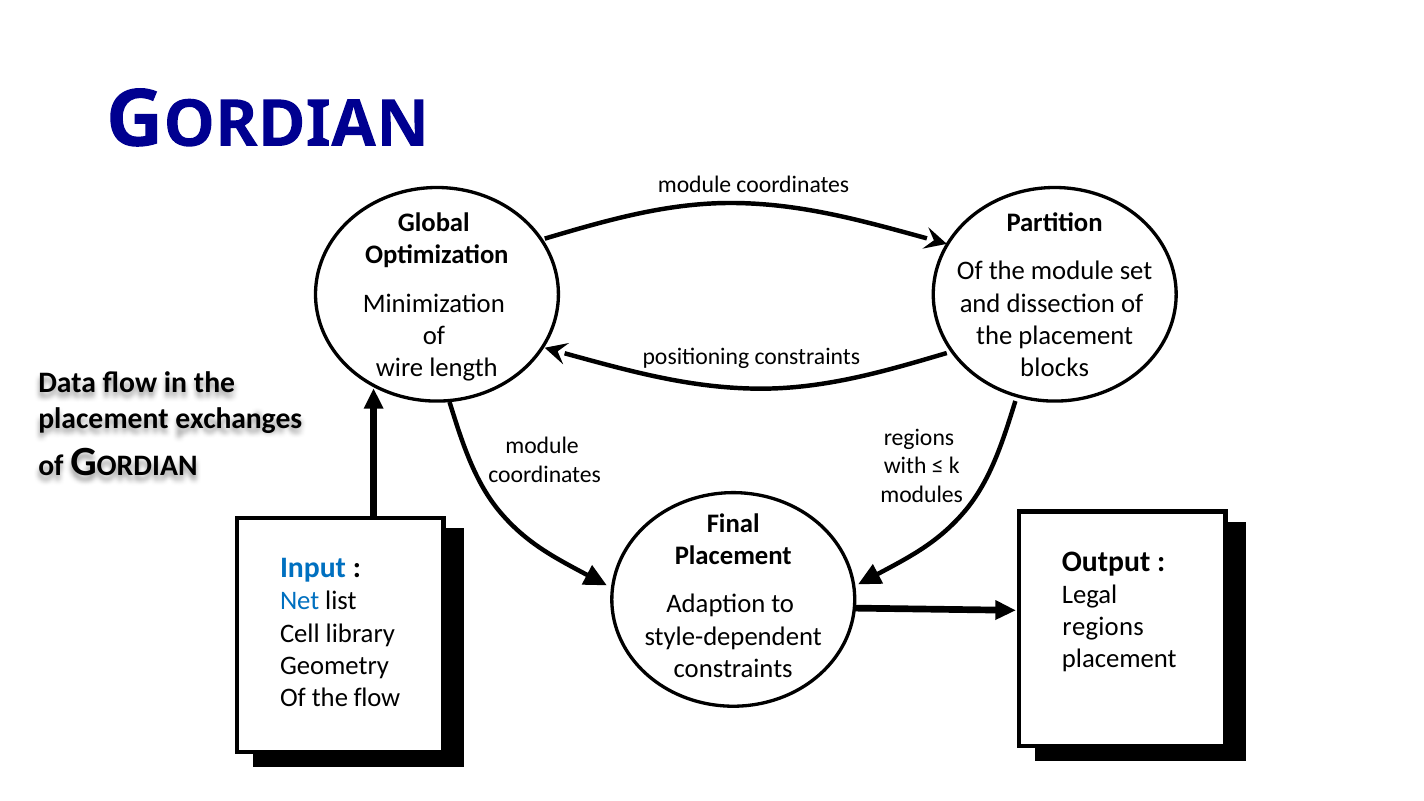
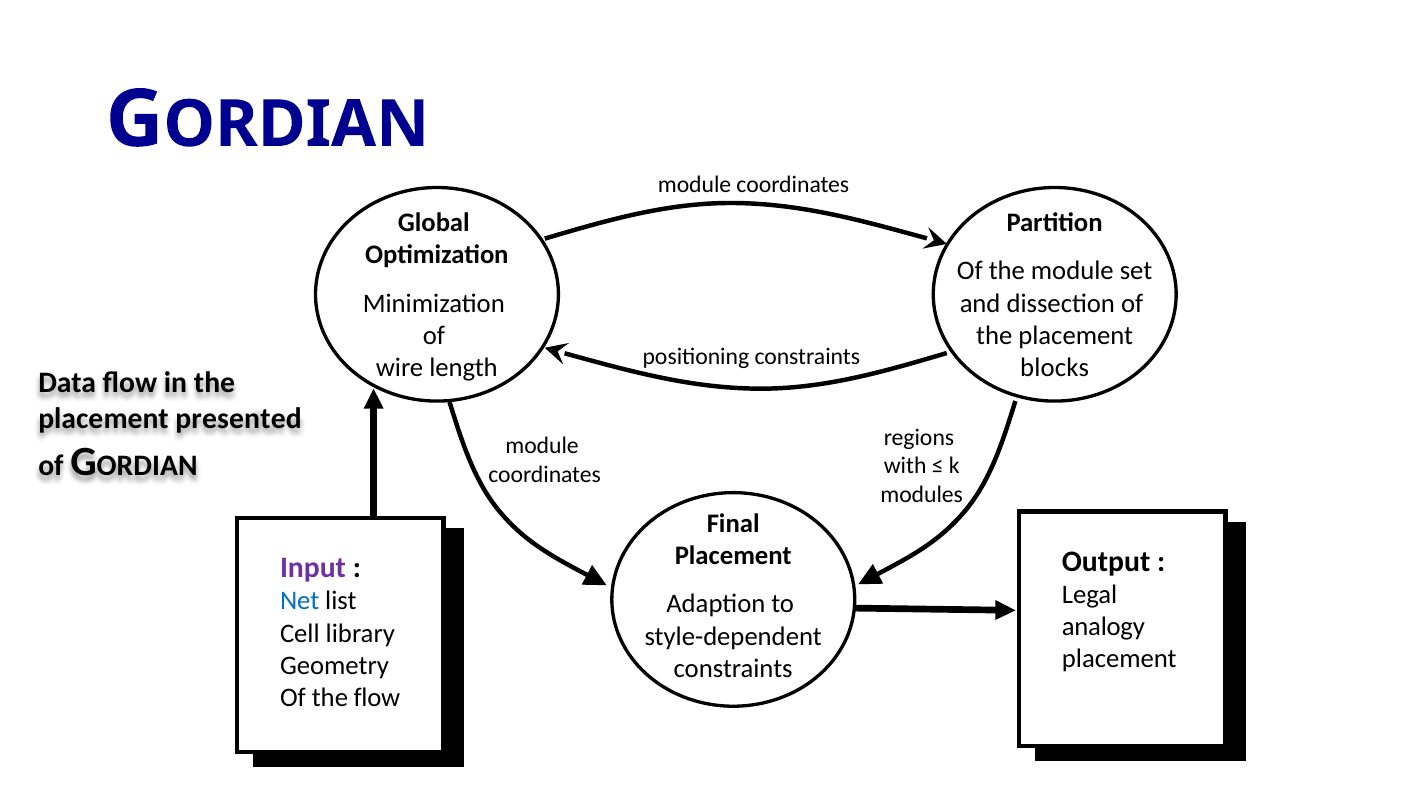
exchanges: exchanges -> presented
Input colour: blue -> purple
regions at (1103, 627): regions -> analogy
